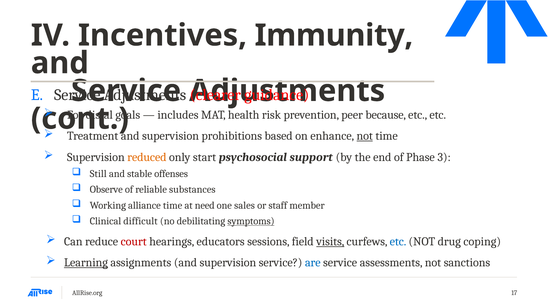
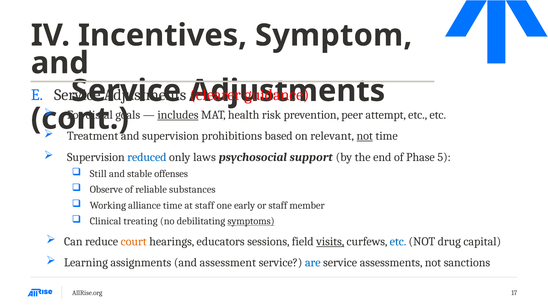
Immunity: Immunity -> Symptom
includes underline: none -> present
because: because -> attempt
enhance: enhance -> relevant
reduced colour: orange -> blue
start: start -> laws
3: 3 -> 5
at need: need -> staff
sales: sales -> early
difficult: difficult -> treating
court colour: red -> orange
coping: coping -> capital
Learning underline: present -> none
assignments and supervision: supervision -> assessment
